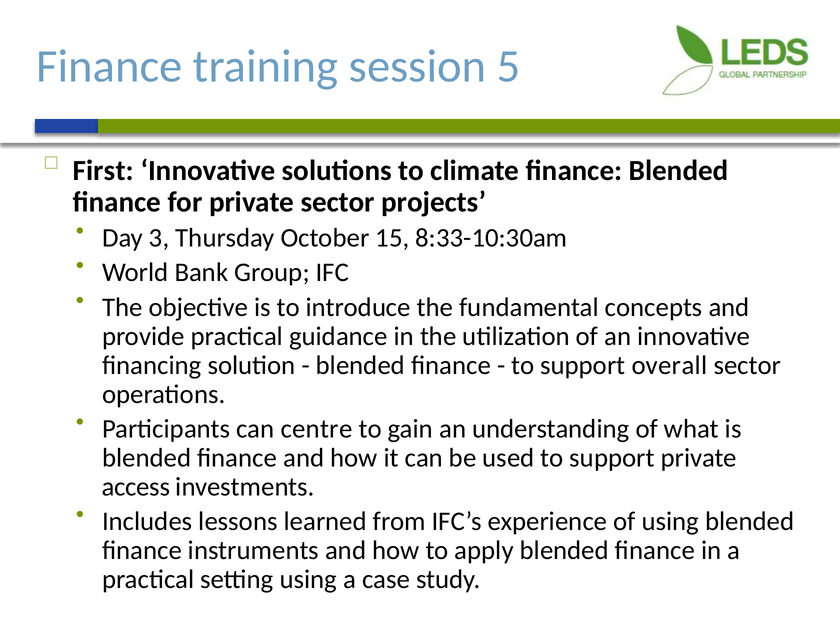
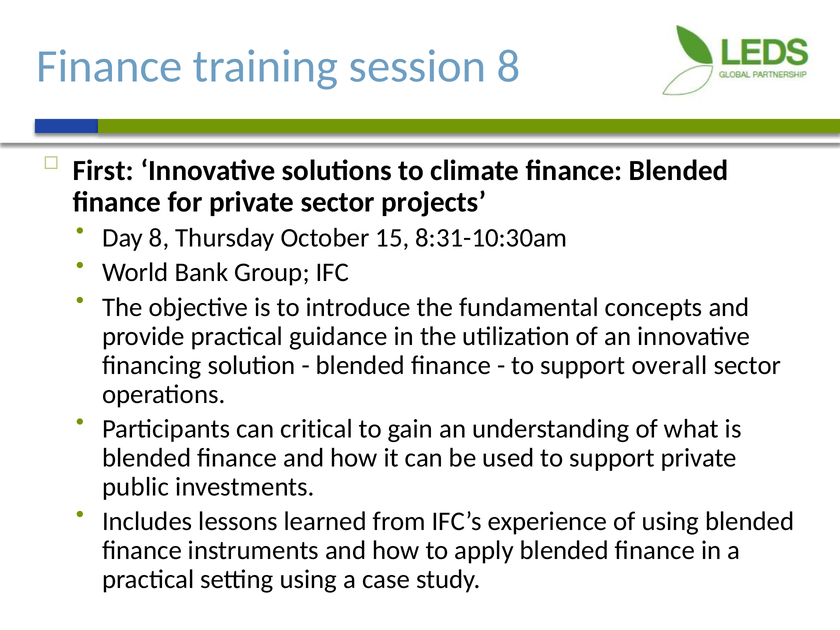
session 5: 5 -> 8
Day 3: 3 -> 8
8:33-10:30am: 8:33-10:30am -> 8:31-10:30am
centre: centre -> critical
access: access -> public
